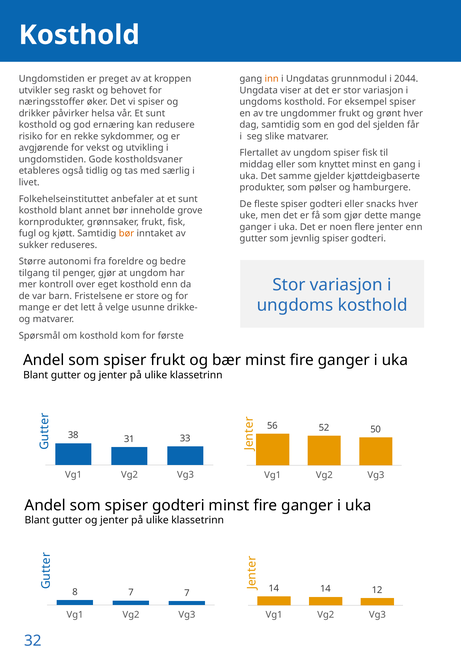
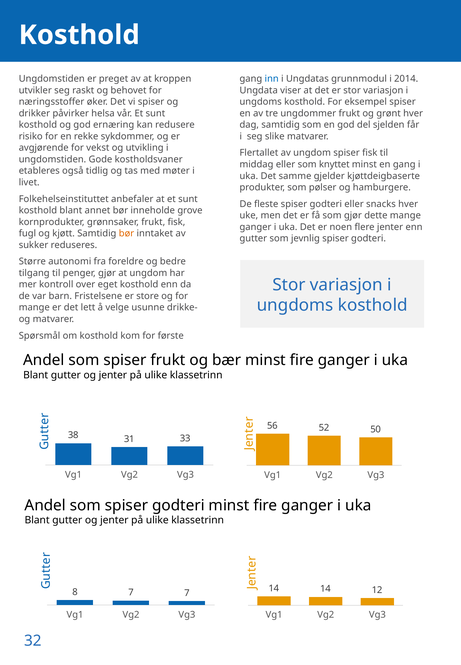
inn colour: orange -> blue
2044: 2044 -> 2014
særlig: særlig -> møter
